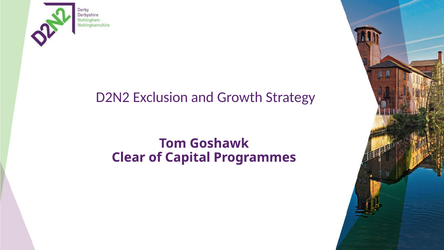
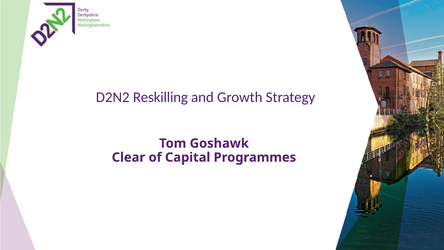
Exclusion: Exclusion -> Reskilling
